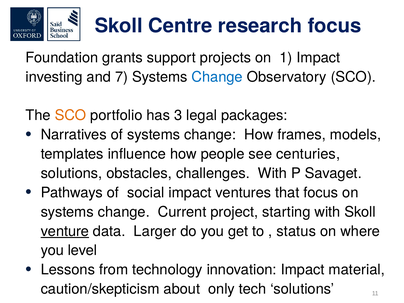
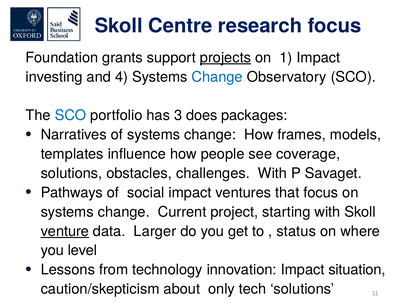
projects underline: none -> present
7: 7 -> 4
SCO at (71, 115) colour: orange -> blue
legal: legal -> does
centuries: centuries -> coverage
material: material -> situation
